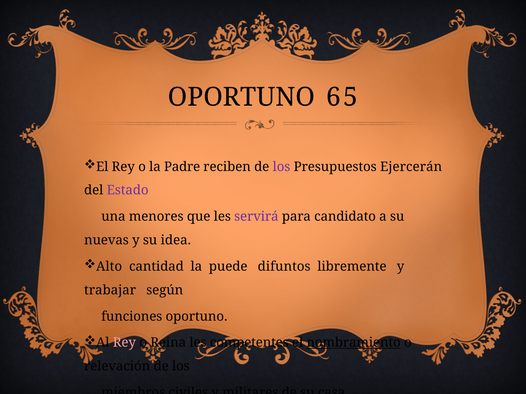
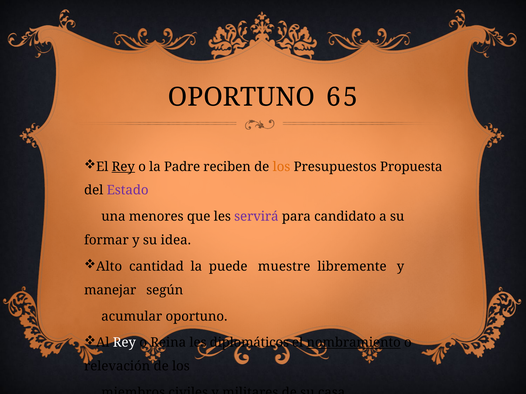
Rey at (123, 167) underline: none -> present
los at (281, 167) colour: purple -> orange
Ejercerán: Ejercerán -> Propuesta
nuevas: nuevas -> formar
difuntos: difuntos -> muestre
trabajar: trabajar -> manejar
funciones: funciones -> acumular
Rey at (124, 343) colour: pink -> white
competentes: competentes -> diplomáticos
